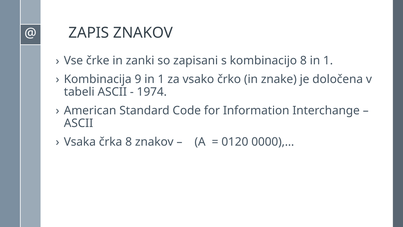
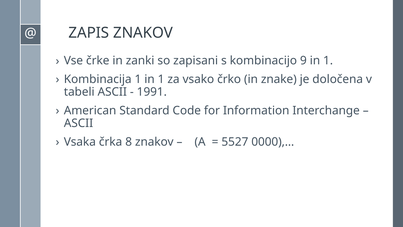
kombinacijo 8: 8 -> 9
Kombinacija 9: 9 -> 1
1974: 1974 -> 1991
0120: 0120 -> 5527
